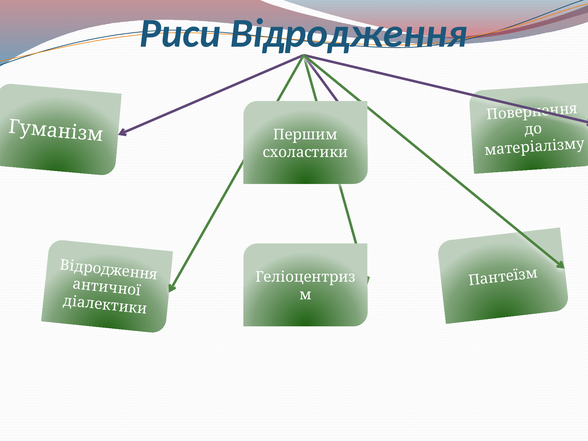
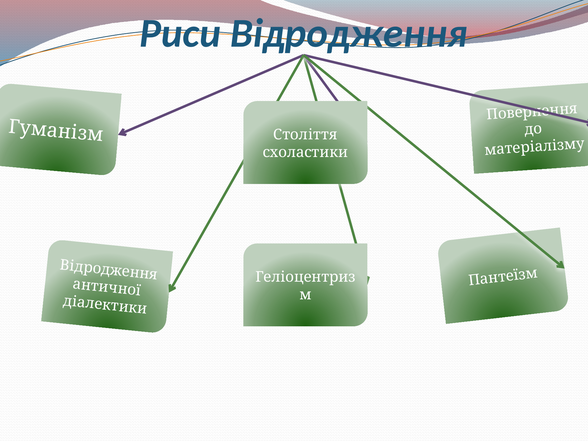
Першим: Першим -> Століття
